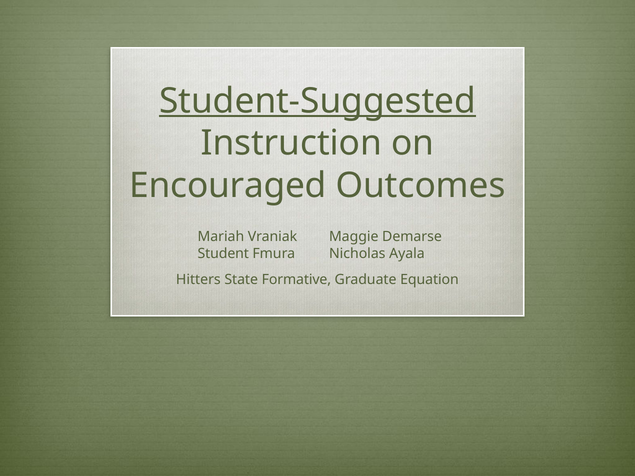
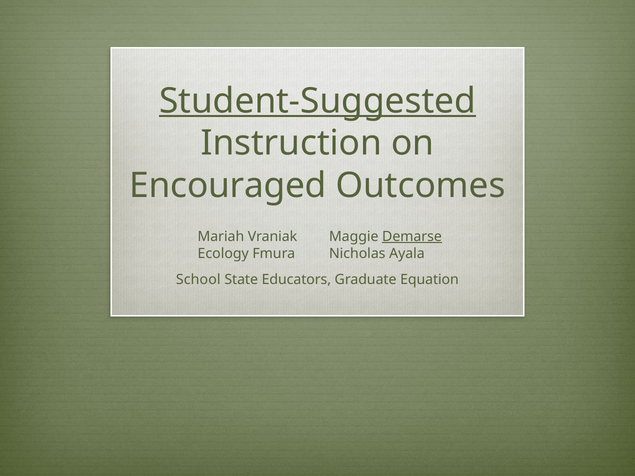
Demarse underline: none -> present
Student: Student -> Ecology
Hitters: Hitters -> School
Formative: Formative -> Educators
